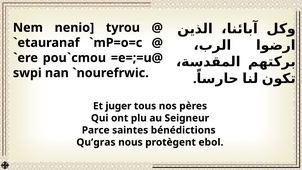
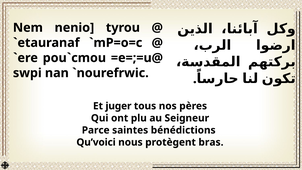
Qu’gras: Qu’gras -> Qu’voici
ebol: ebol -> bras
